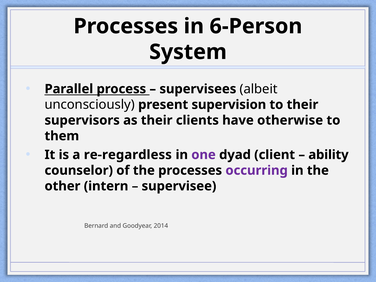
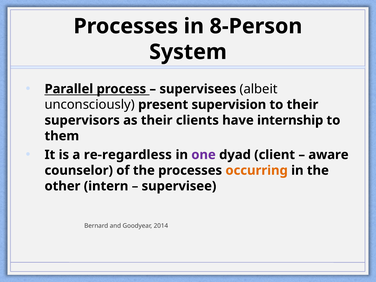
6-Person: 6-Person -> 8-Person
otherwise: otherwise -> internship
ability: ability -> aware
occurring colour: purple -> orange
